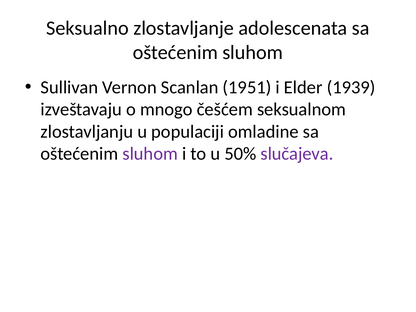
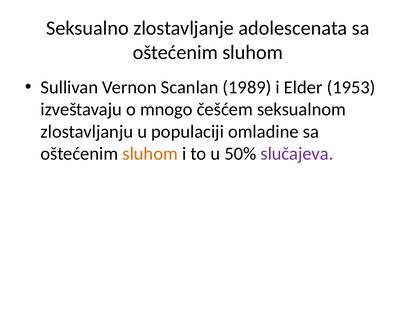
1951: 1951 -> 1989
1939: 1939 -> 1953
sluhom at (150, 154) colour: purple -> orange
